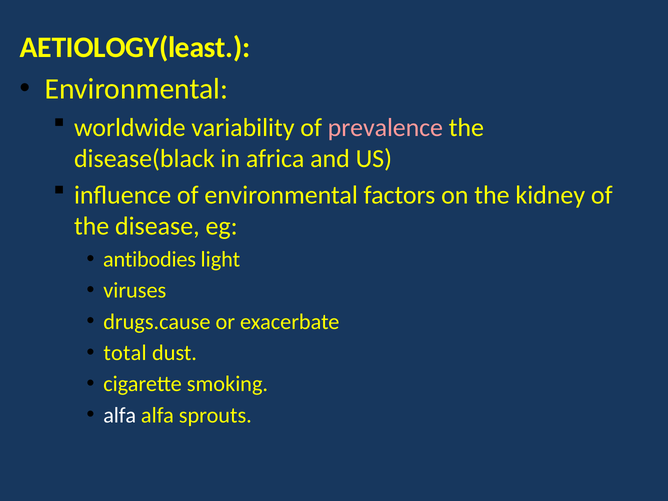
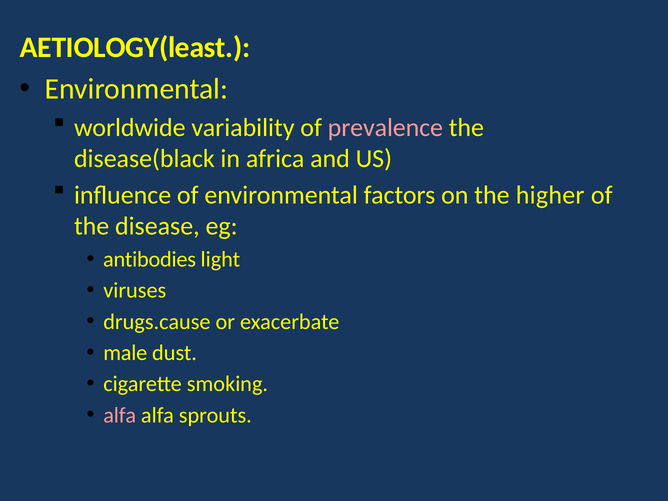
kidney: kidney -> higher
total: total -> male
alfa at (120, 415) colour: white -> pink
